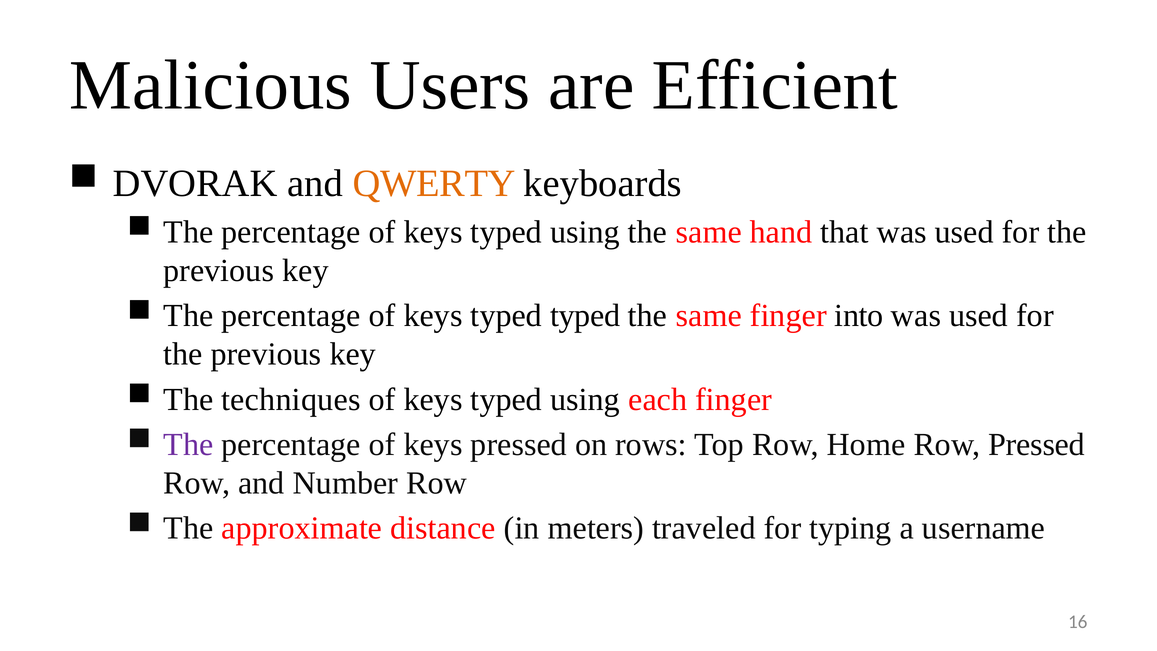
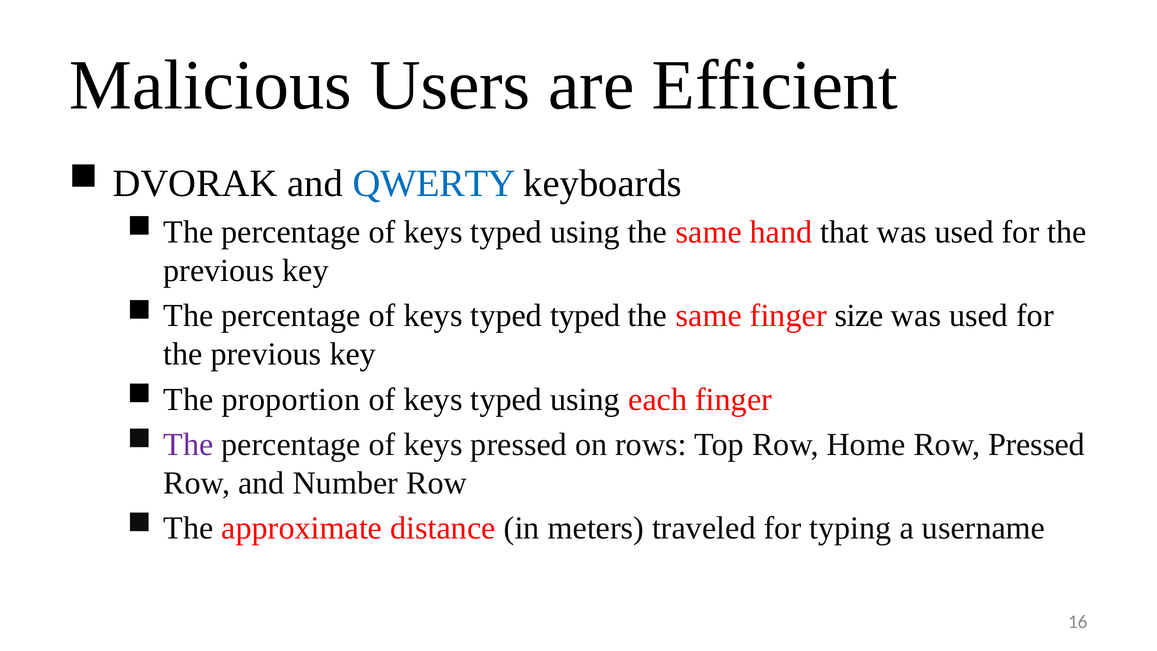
QWERTY colour: orange -> blue
into: into -> size
techniques: techniques -> proportion
